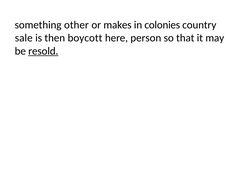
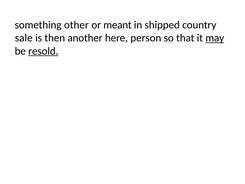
makes: makes -> meant
colonies: colonies -> shipped
boycott: boycott -> another
may underline: none -> present
